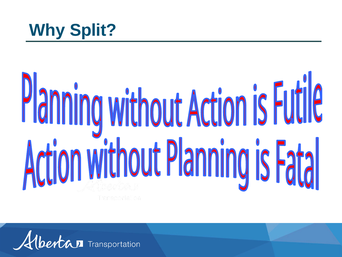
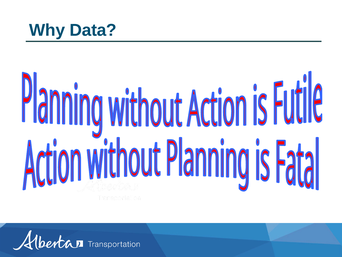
Split: Split -> Data
